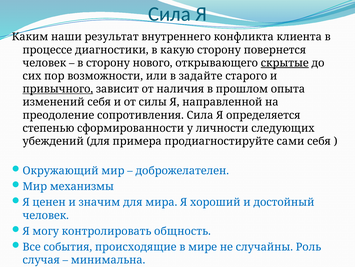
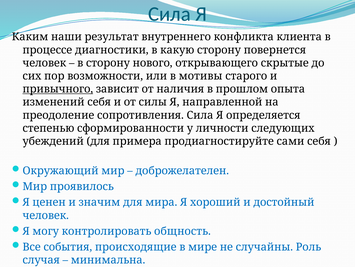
скрытые underline: present -> none
задайте: задайте -> мотивы
механизмы: механизмы -> проявилось
